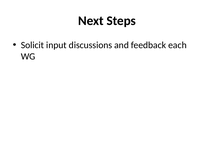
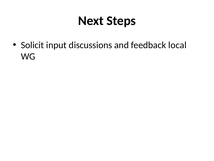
each: each -> local
